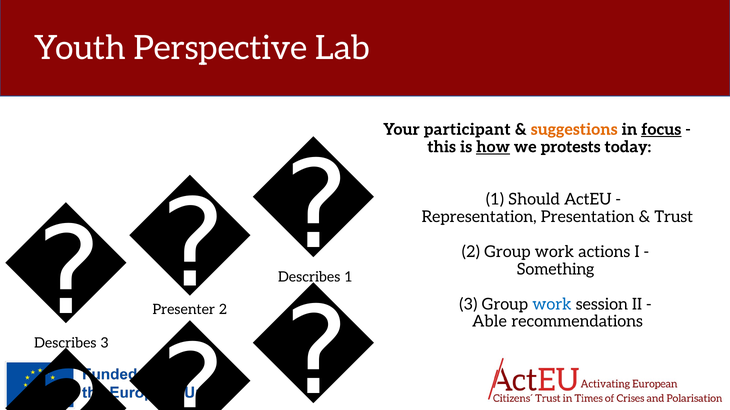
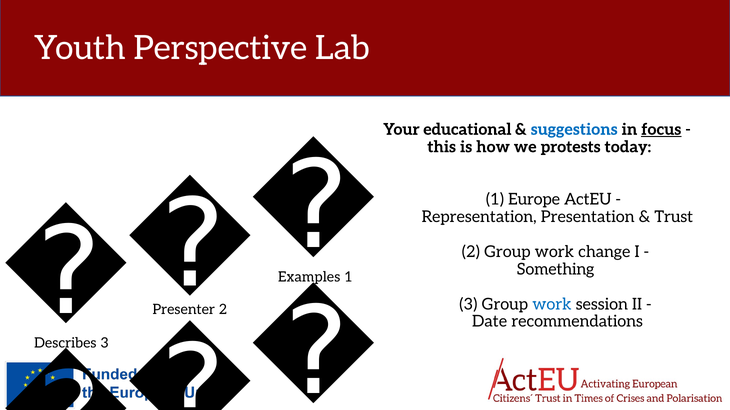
participant: participant -> educational
suggestions colour: orange -> blue
how underline: present -> none
Should: Should -> Europe
actions: actions -> change
Describes at (309, 278): Describes -> Examples
Able: Able -> Date
